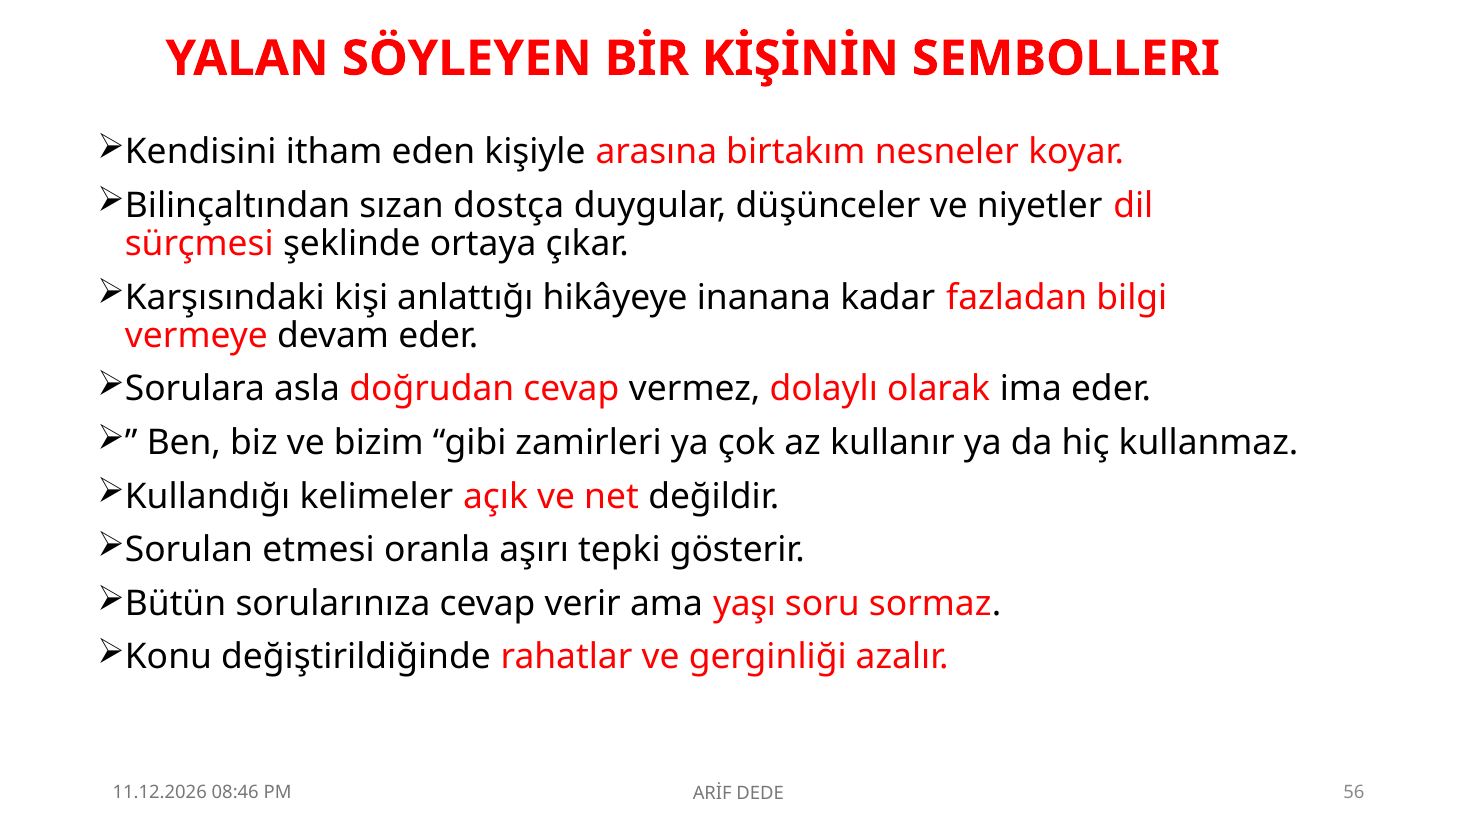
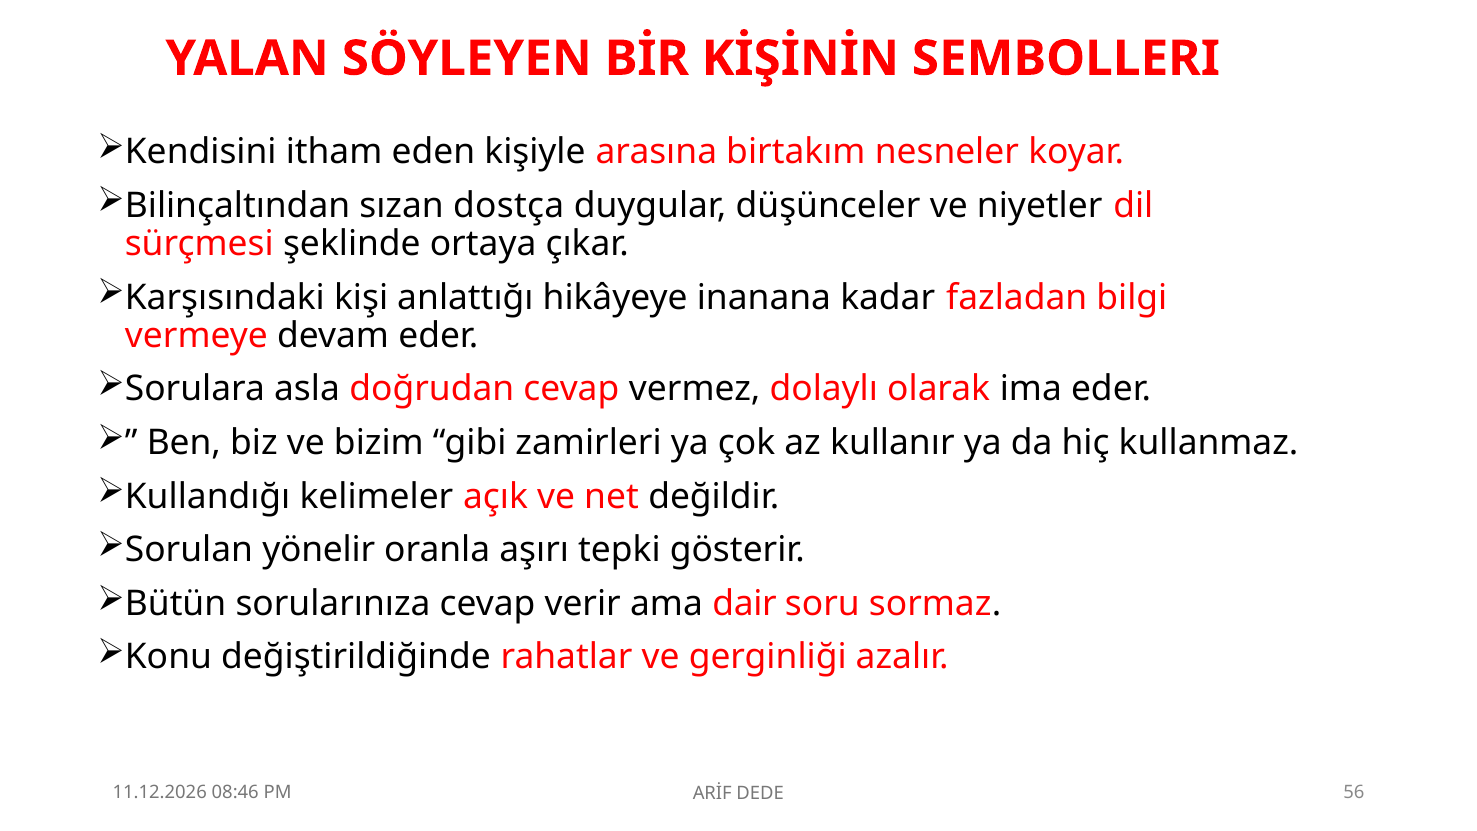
etmesi: etmesi -> yönelir
yaşı: yaşı -> dair
